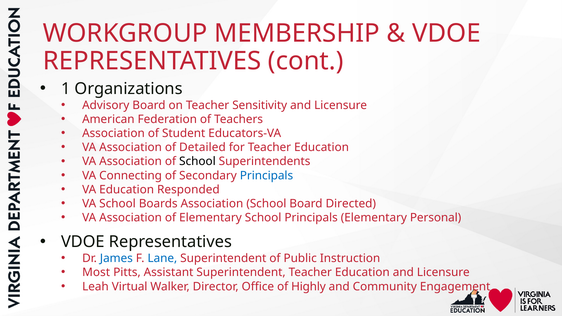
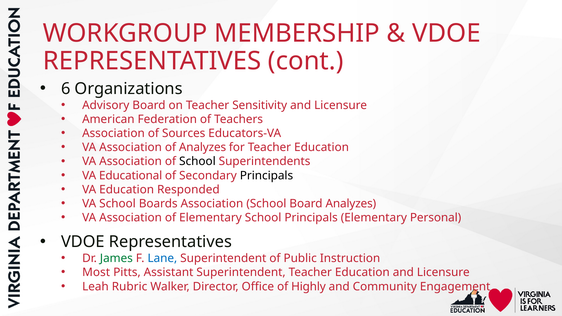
1: 1 -> 6
Student: Student -> Sources
of Detailed: Detailed -> Analyzes
Connecting: Connecting -> Educational
Principals at (266, 176) colour: blue -> black
Board Directed: Directed -> Analyzes
James colour: blue -> green
Virtual: Virtual -> Rubric
